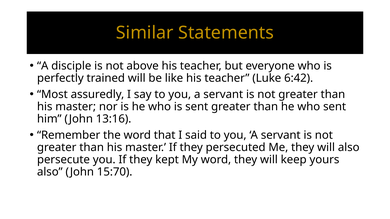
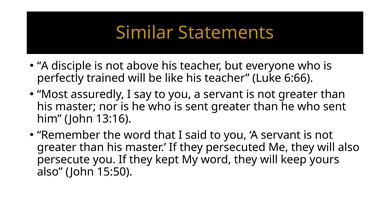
6:42: 6:42 -> 6:66
15:70: 15:70 -> 15:50
